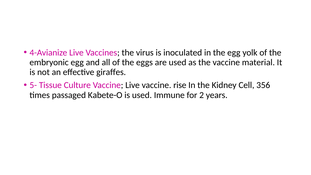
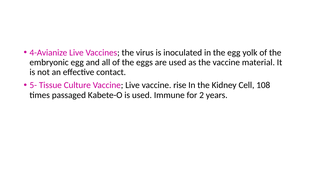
giraffes: giraffes -> contact
356: 356 -> 108
